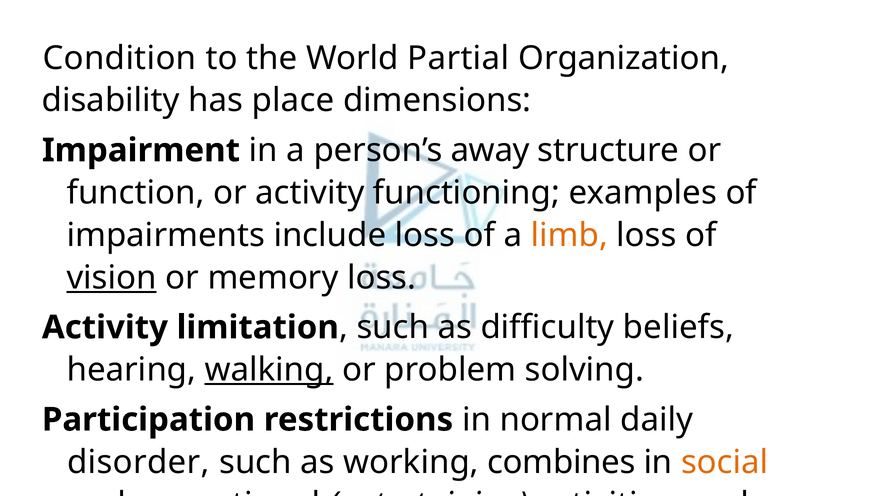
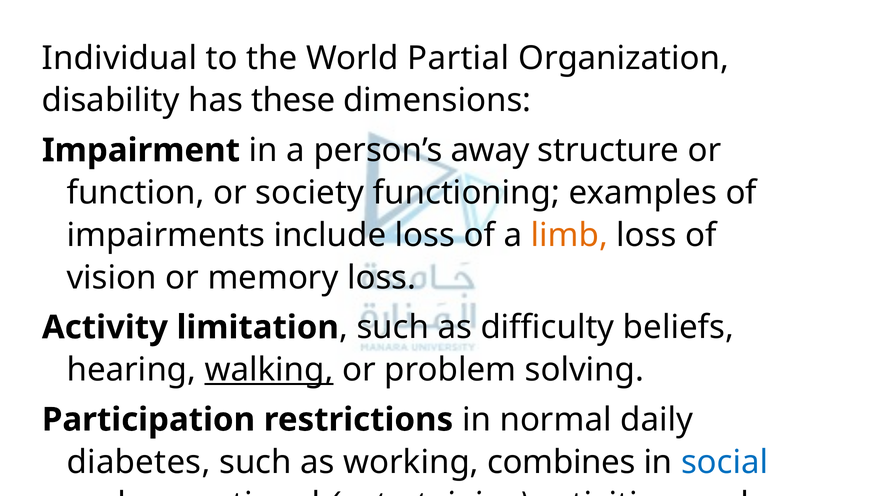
Condition: Condition -> Individual
place: place -> these
or activity: activity -> society
vision underline: present -> none
disorder: disorder -> diabetes
social colour: orange -> blue
